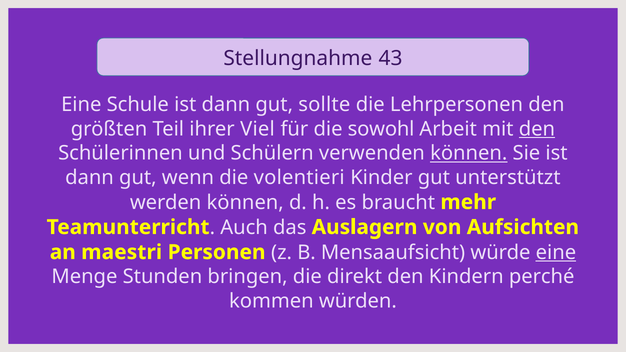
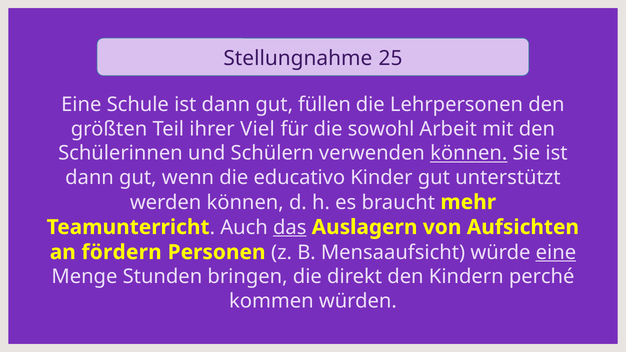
43: 43 -> 25
sollte: sollte -> füllen
den at (537, 129) underline: present -> none
volentieri: volentieri -> educativo
das underline: none -> present
maestri: maestri -> fördern
